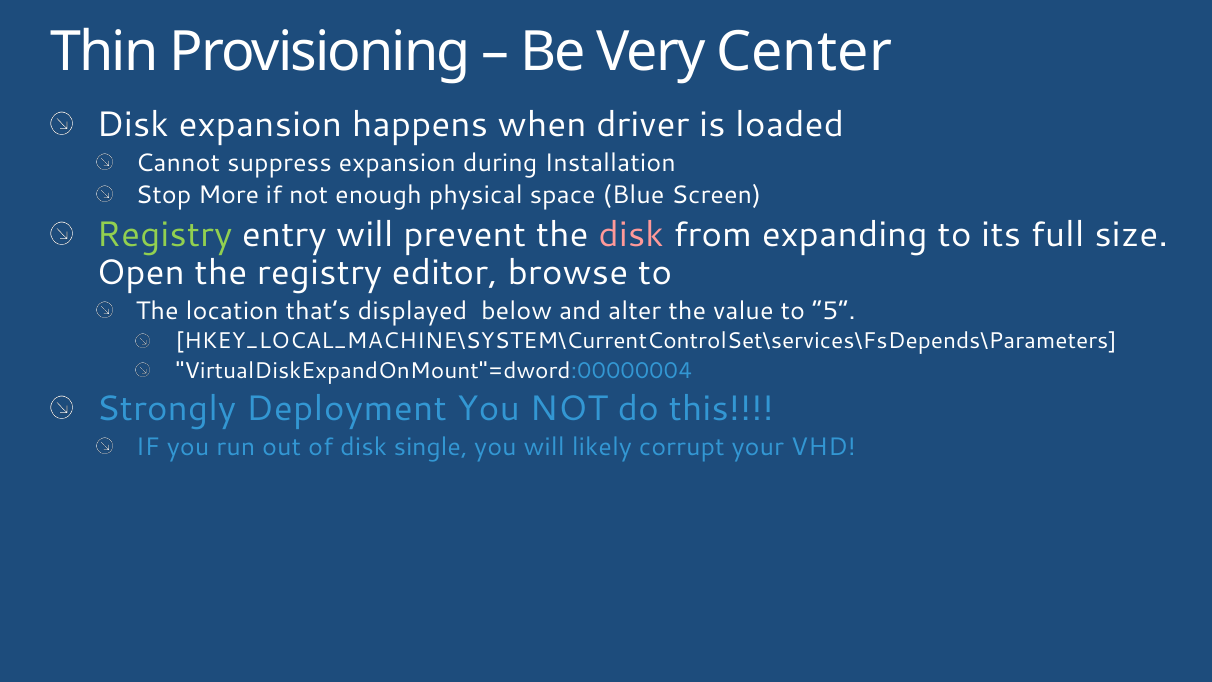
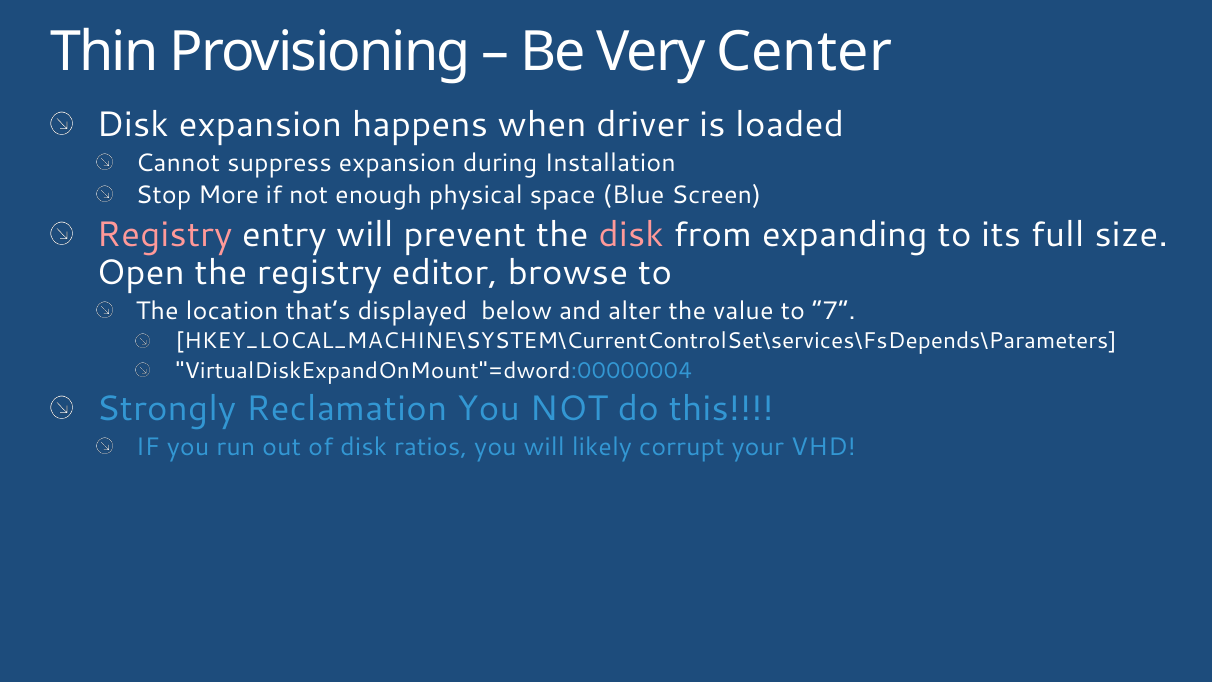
Registry at (164, 235) colour: light green -> pink
5: 5 -> 7
Deployment: Deployment -> Reclamation
single: single -> ratios
